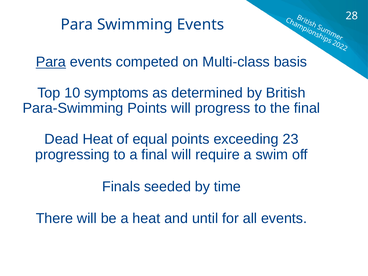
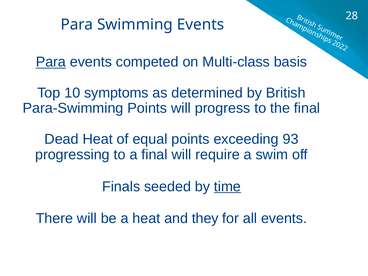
23: 23 -> 93
time underline: none -> present
until: until -> they
